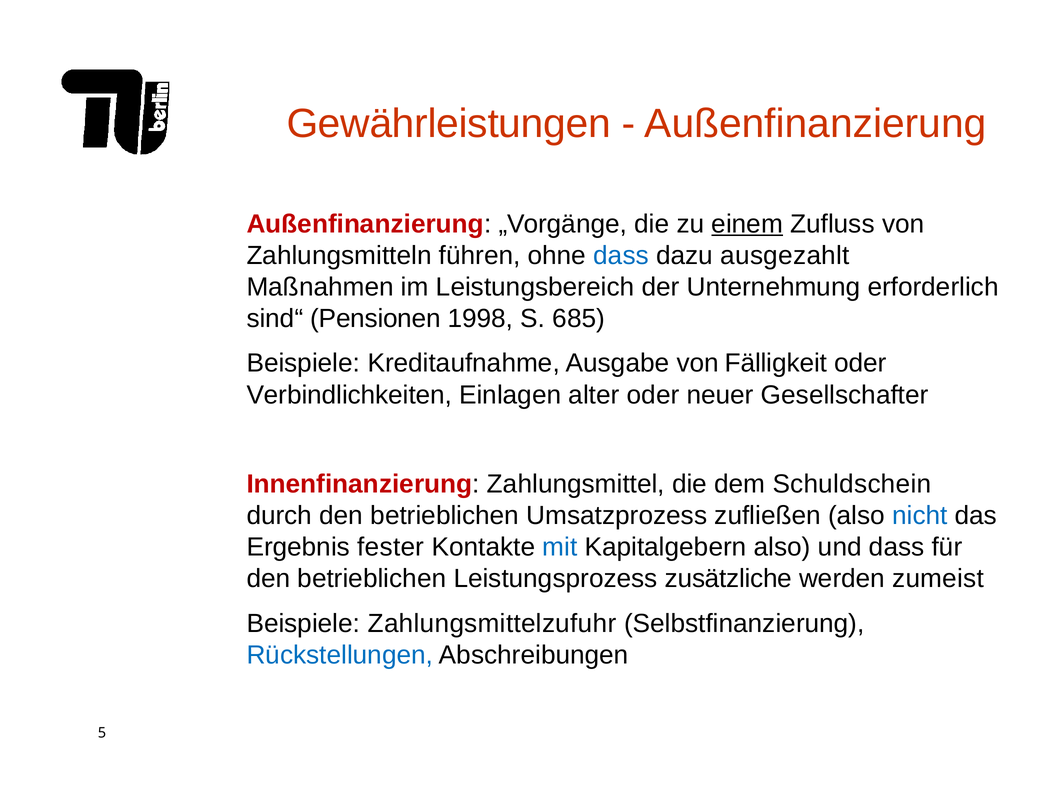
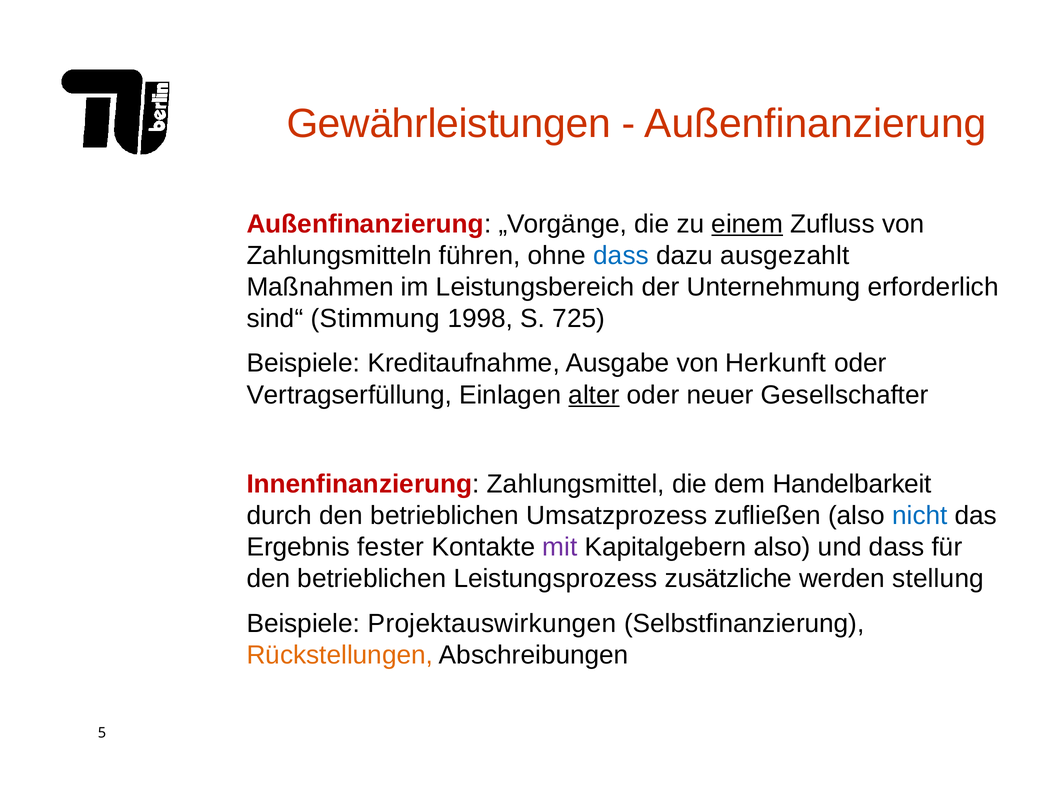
Pensionen: Pensionen -> Stimmung
685: 685 -> 725
Fälligkeit: Fälligkeit -> Herkunft
Verbindlichkeiten: Verbindlichkeiten -> Vertragserfüllung
alter underline: none -> present
Schuldschein: Schuldschein -> Handelbarkeit
mit colour: blue -> purple
zumeist: zumeist -> stellung
Zahlungsmittelzufuhr: Zahlungsmittelzufuhr -> Projektauswirkungen
Rückstellungen colour: blue -> orange
